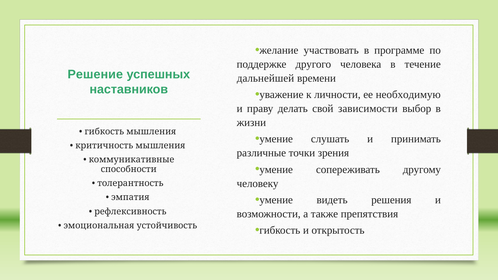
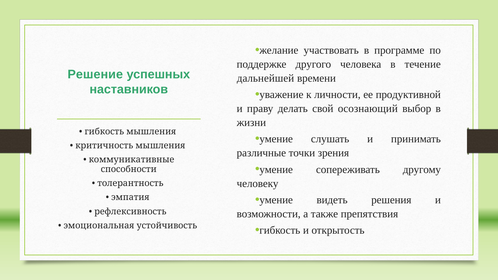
необходимую: необходимую -> продуктивной
зависимости: зависимости -> осознающий
